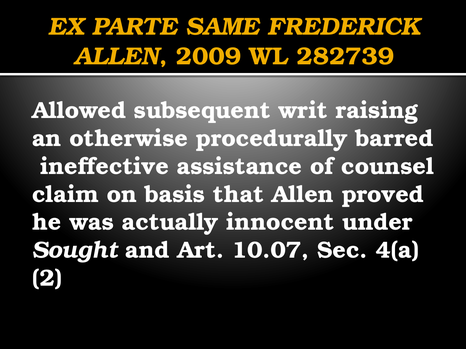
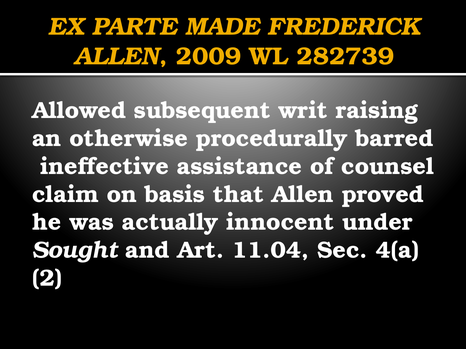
SAME: SAME -> MADE
10.07: 10.07 -> 11.04
